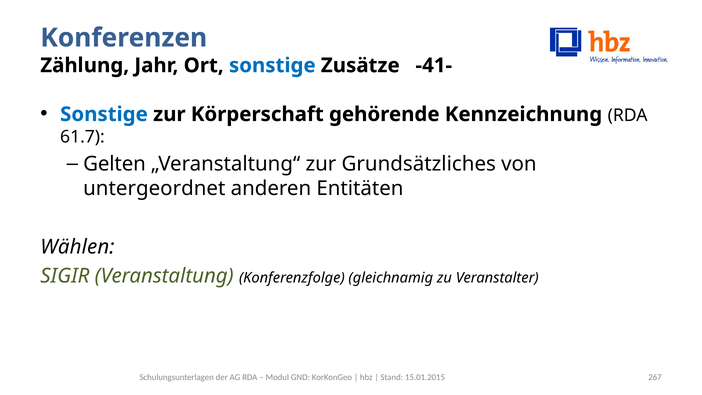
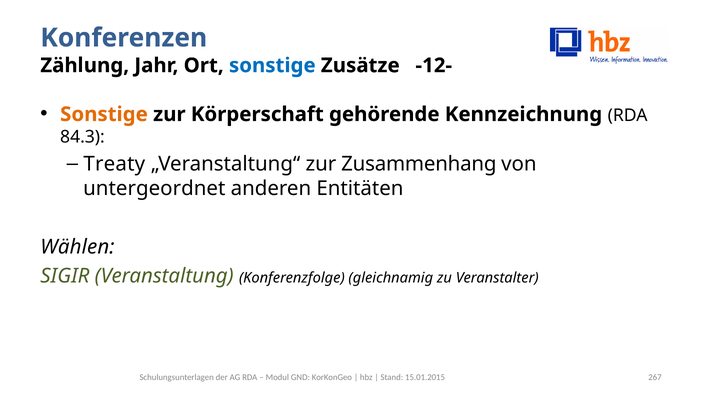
-41-: -41- -> -12-
Sonstige at (104, 114) colour: blue -> orange
61.7: 61.7 -> 84.3
Gelten: Gelten -> Treaty
Grundsätzliches: Grundsätzliches -> Zusammenhang
